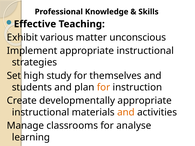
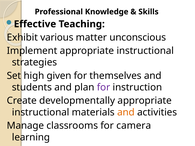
study: study -> given
for at (104, 87) colour: orange -> purple
analyse: analyse -> camera
